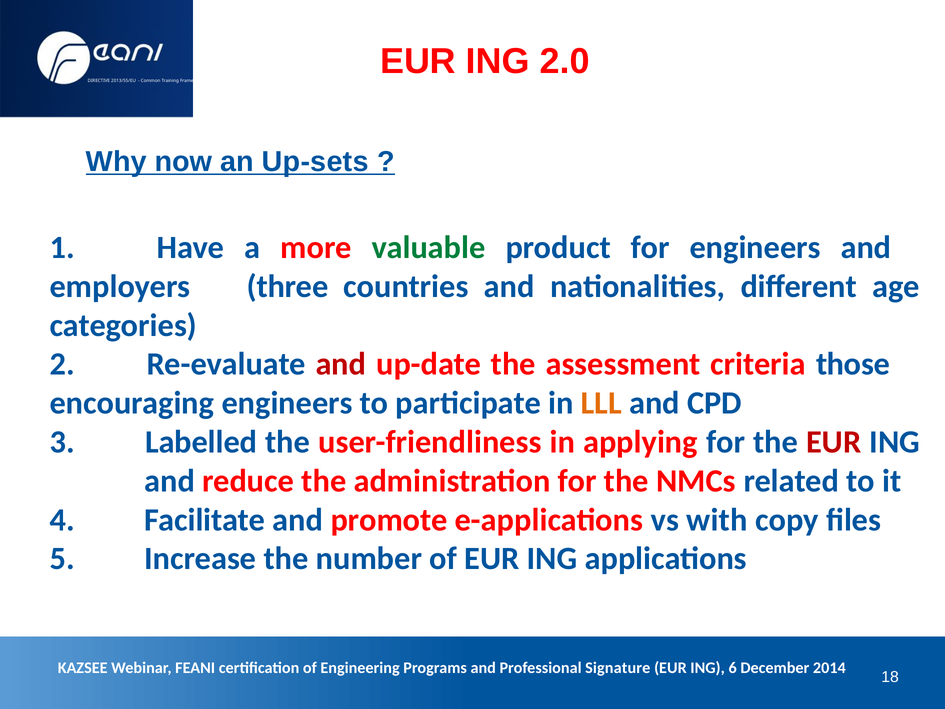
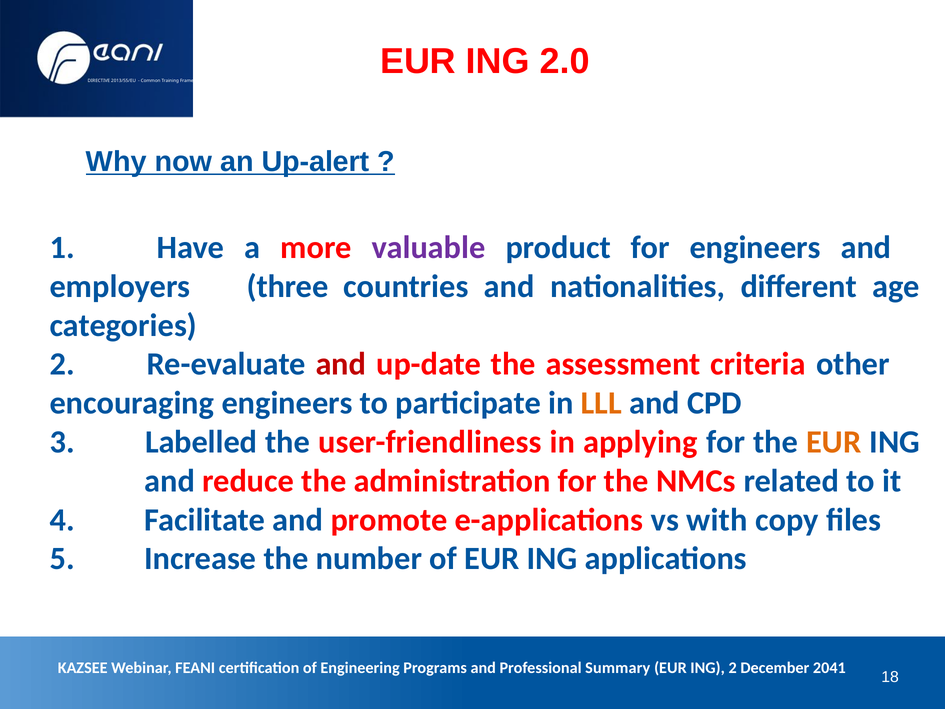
Up-sets: Up-sets -> Up-alert
valuable colour: green -> purple
those: those -> other
EUR at (834, 442) colour: red -> orange
Signature: Signature -> Summary
ING 6: 6 -> 2
2014: 2014 -> 2041
